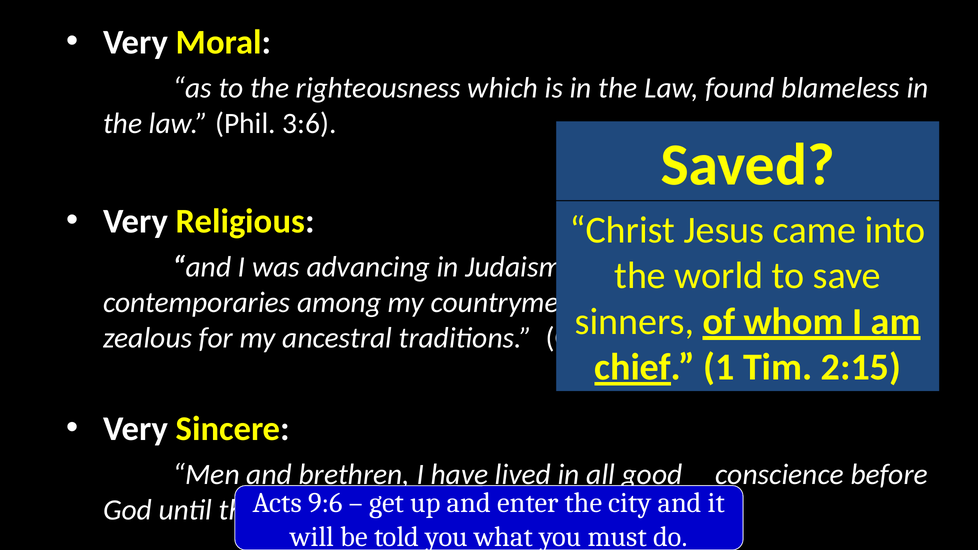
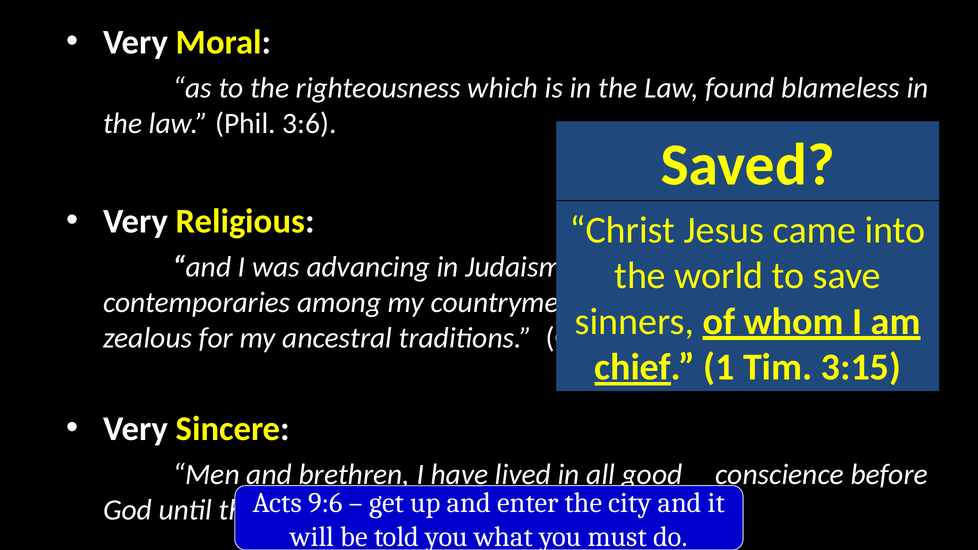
2:15: 2:15 -> 3:15
